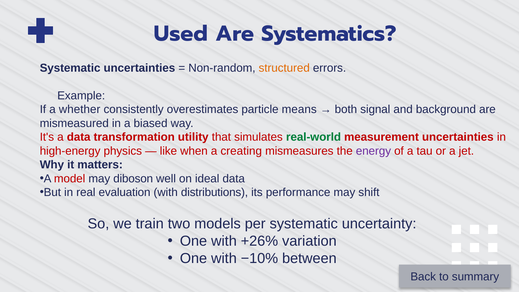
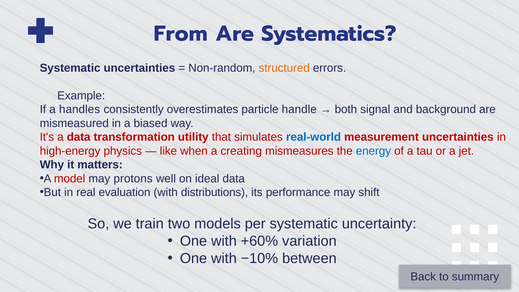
Used: Used -> From
whether: whether -> handles
means: means -> handle
real-world colour: green -> blue
energy colour: purple -> blue
diboson: diboson -> protons
+26%: +26% -> +60%
